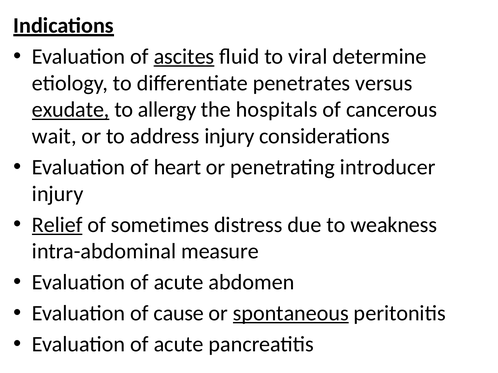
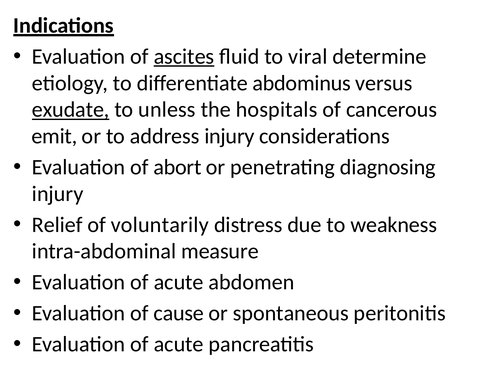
penetrates: penetrates -> abdominus
allergy: allergy -> unless
wait: wait -> emit
heart: heart -> abort
introducer: introducer -> diagnosing
Relief underline: present -> none
sometimes: sometimes -> voluntarily
spontaneous underline: present -> none
